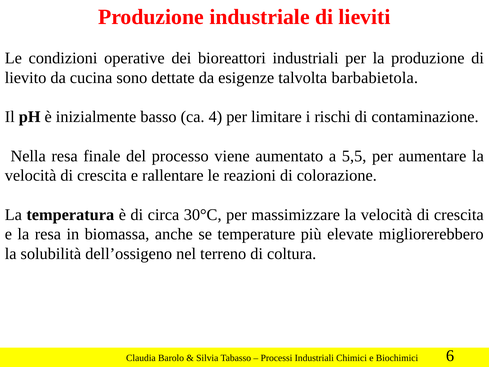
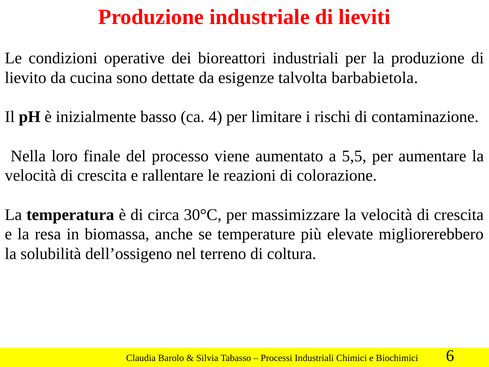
Nella resa: resa -> loro
